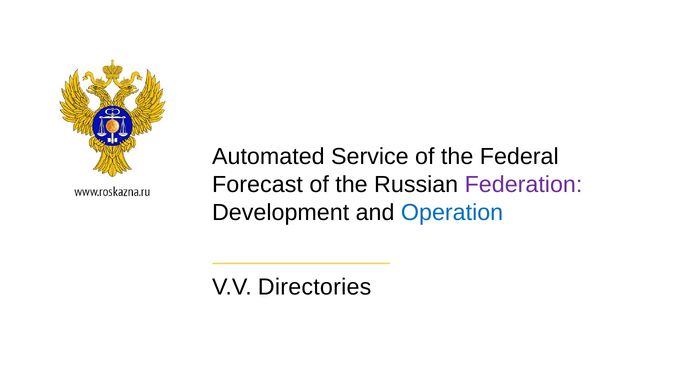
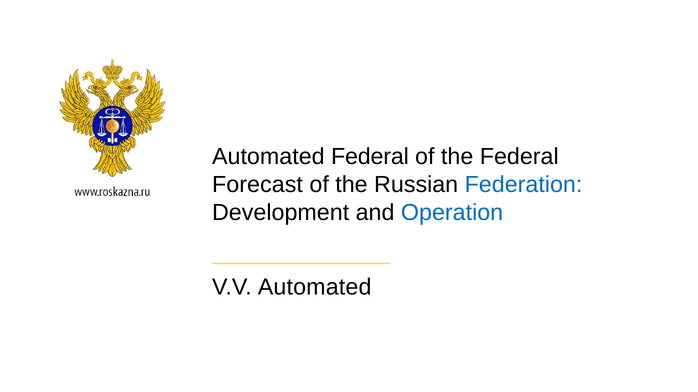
Automated Service: Service -> Federal
Federation colour: purple -> blue
V.V Directories: Directories -> Automated
